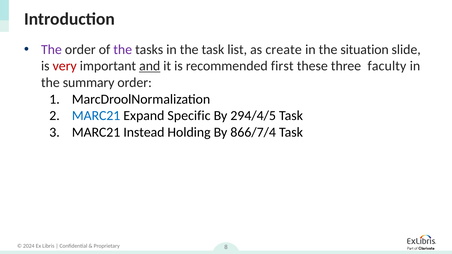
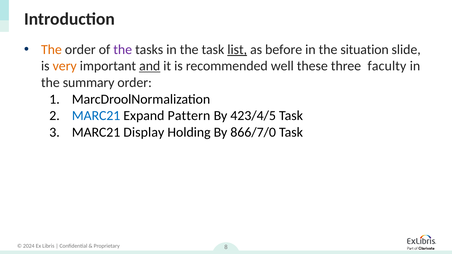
The at (51, 50) colour: purple -> orange
list underline: none -> present
create: create -> before
very colour: red -> orange
first: first -> well
Specific: Specific -> Pattern
294/4/5: 294/4/5 -> 423/4/5
Instead: Instead -> Display
866/7/4: 866/7/4 -> 866/7/0
